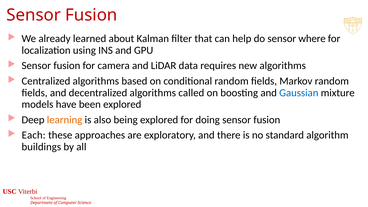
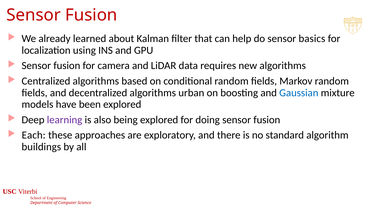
where: where -> basics
called: called -> urban
learning colour: orange -> purple
